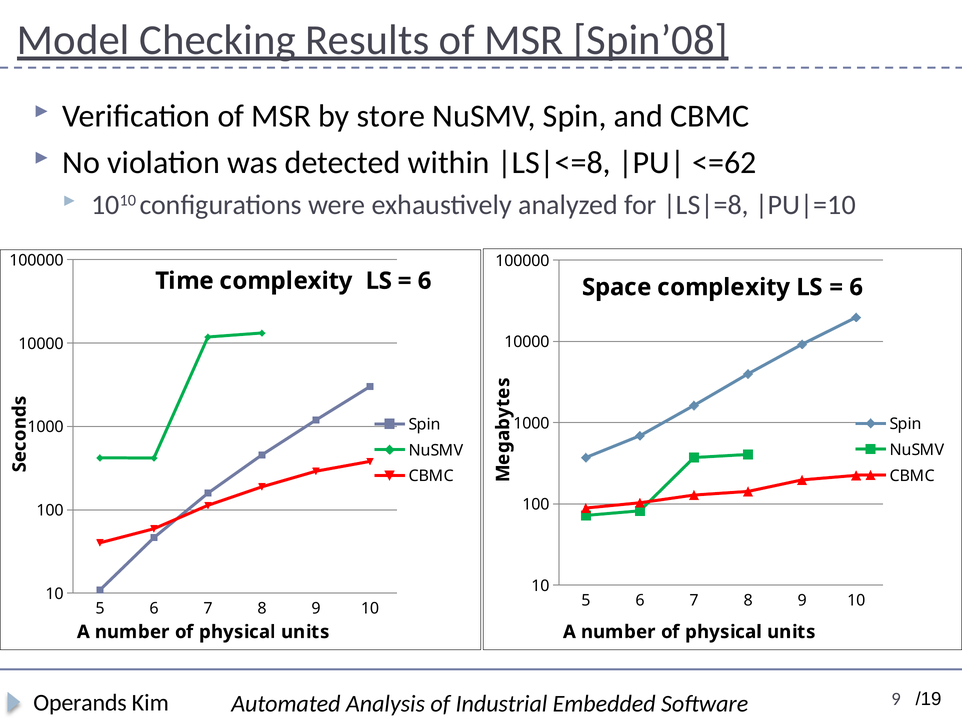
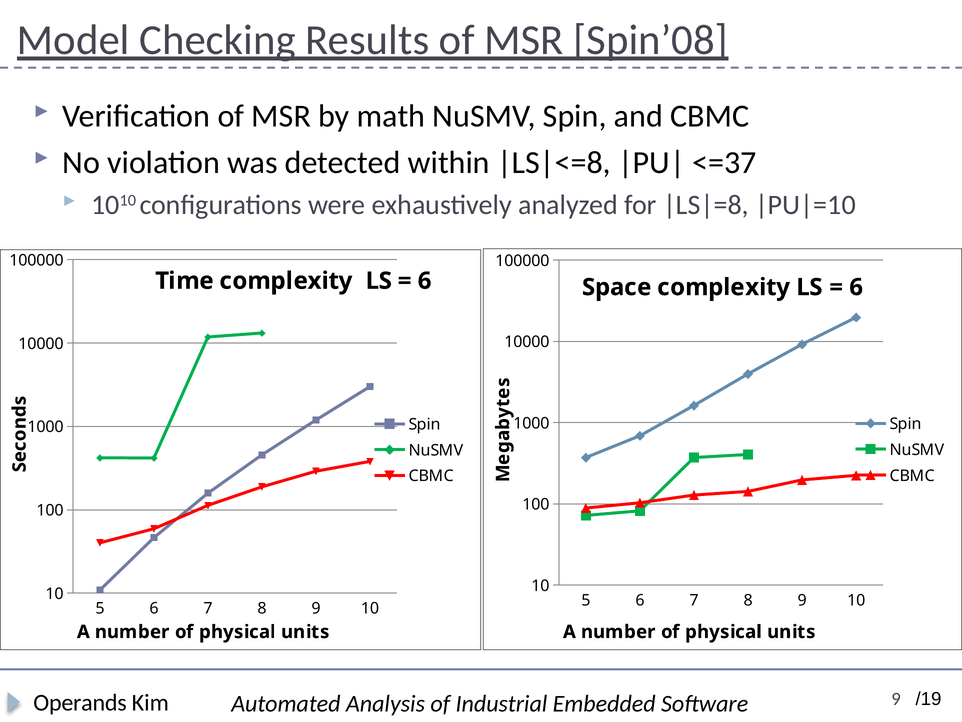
store: store -> math
<=62: <=62 -> <=37
